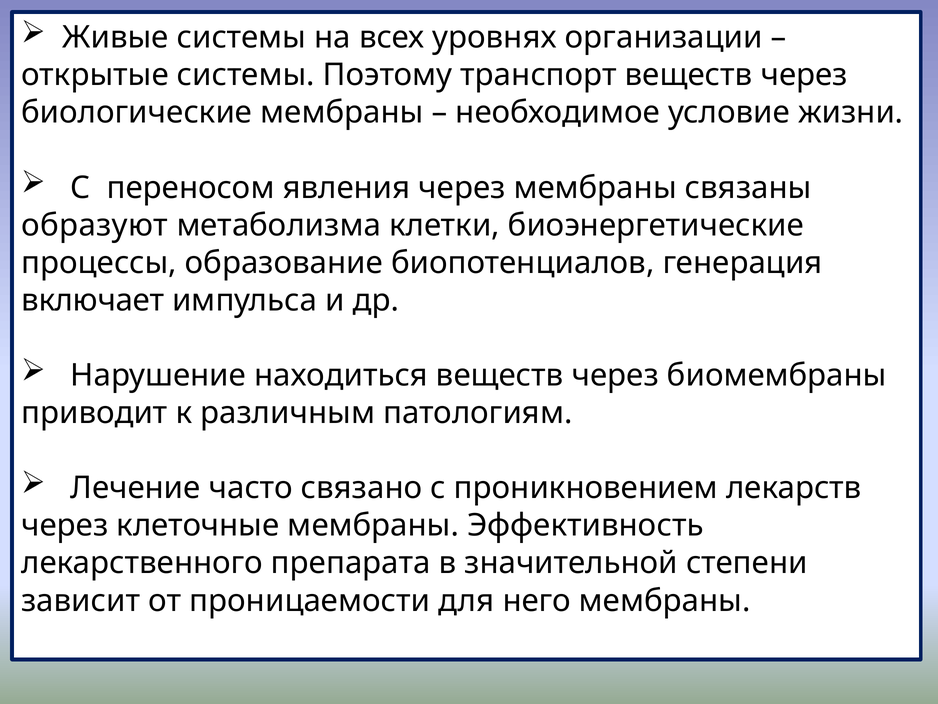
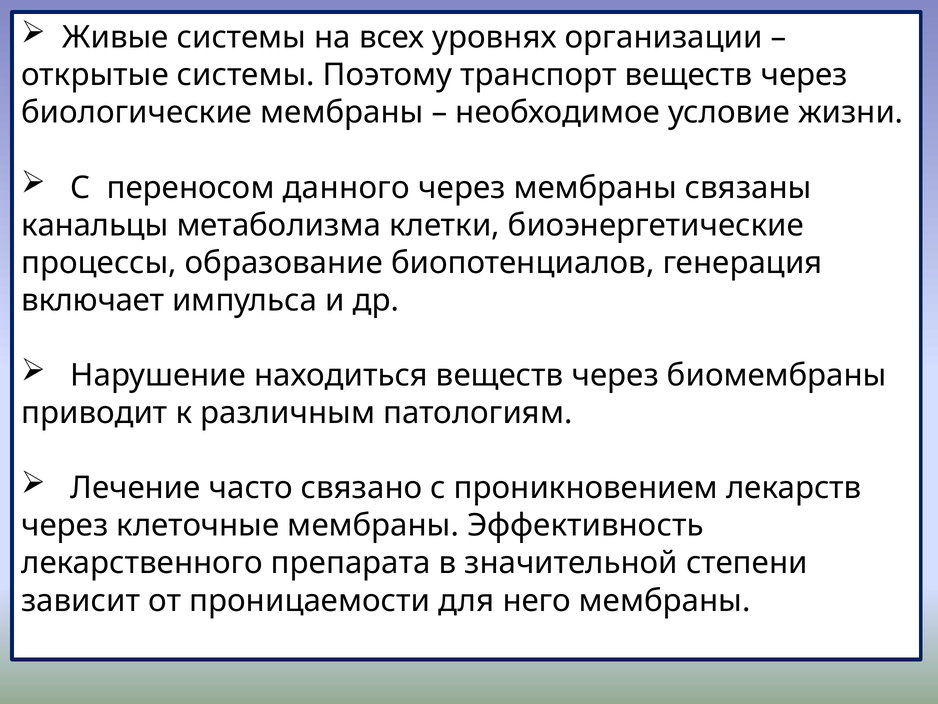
явления: явления -> данного
образуют: образуют -> канальцы
